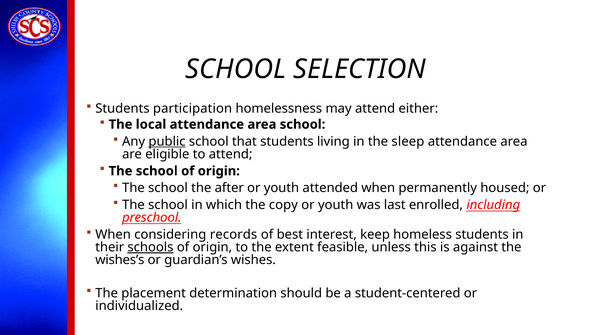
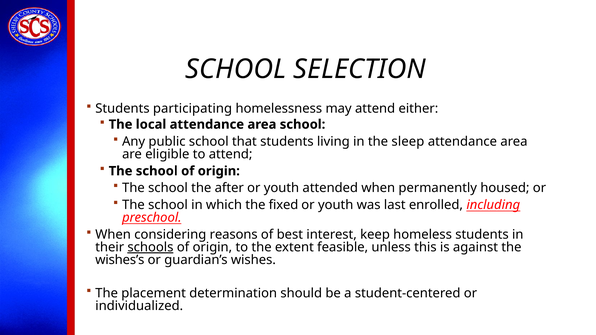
participation: participation -> participating
public underline: present -> none
copy: copy -> fixed
records: records -> reasons
